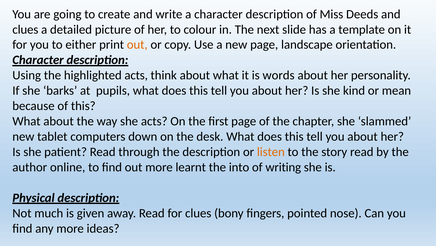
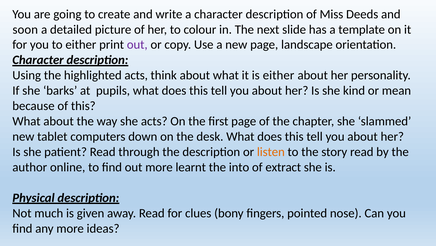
clues at (25, 29): clues -> soon
out at (137, 45) colour: orange -> purple
is words: words -> either
writing: writing -> extract
